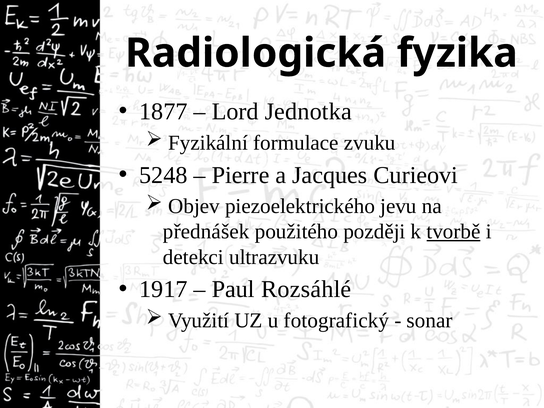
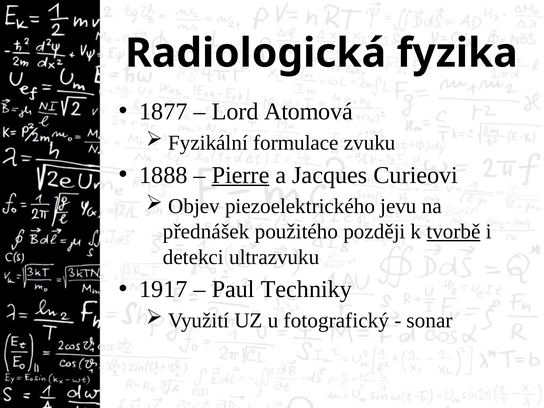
Jednotka: Jednotka -> Atomová
5248: 5248 -> 1888
Pierre underline: none -> present
Rozsáhlé: Rozsáhlé -> Techniky
